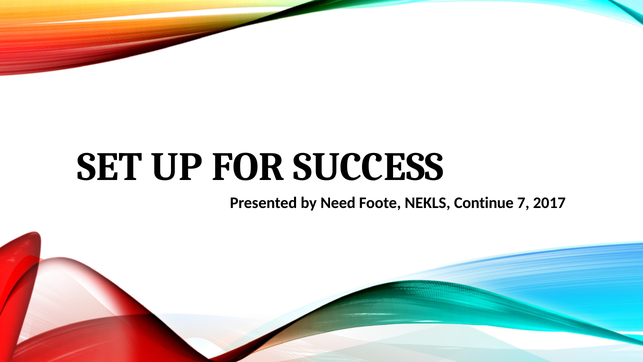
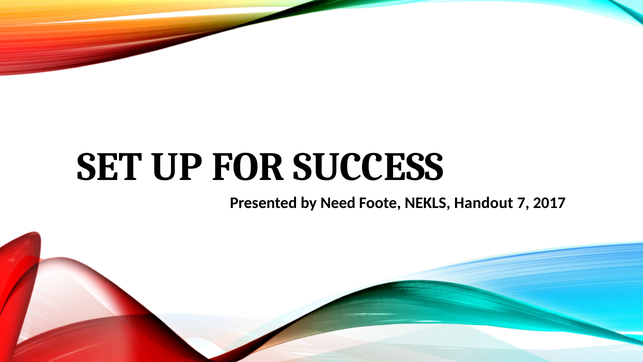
Continue: Continue -> Handout
